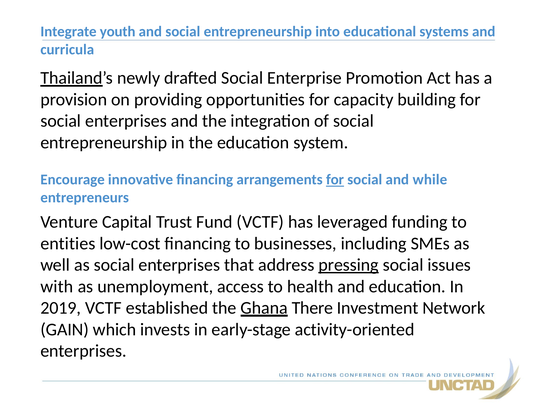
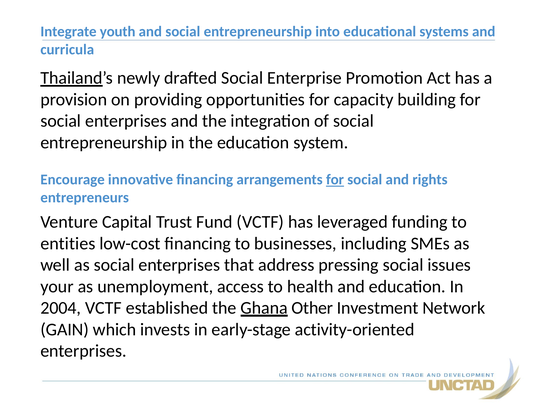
while: while -> rights
pressing underline: present -> none
with: with -> your
2019: 2019 -> 2004
There: There -> Other
